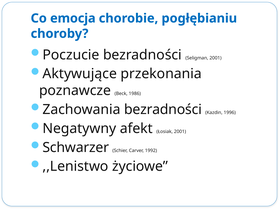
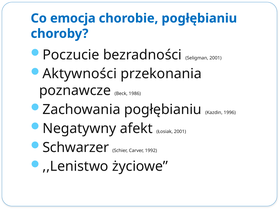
Aktywujące: Aktywujące -> Aktywności
Zachowania bezradności: bezradności -> pogłębianiu
